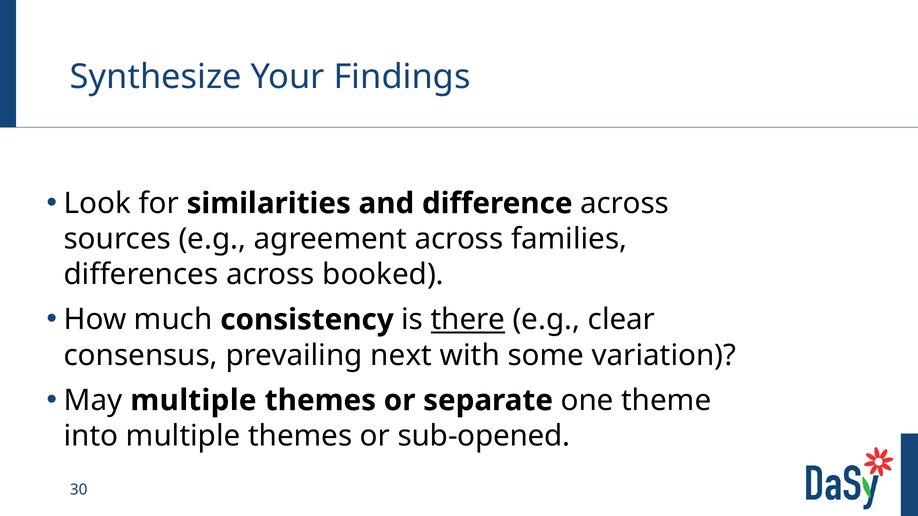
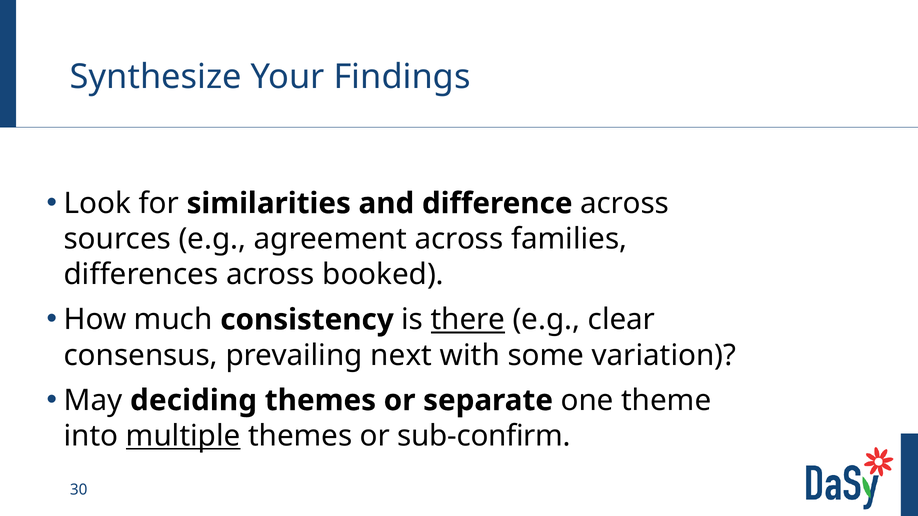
May multiple: multiple -> deciding
multiple at (183, 436) underline: none -> present
sub-opened: sub-opened -> sub-confirm
